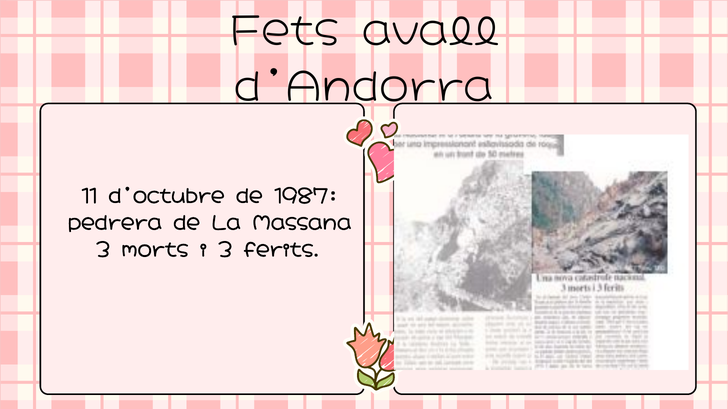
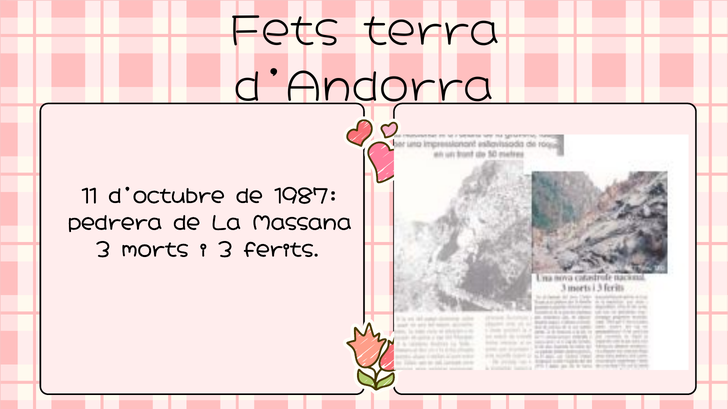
avall: avall -> terra
